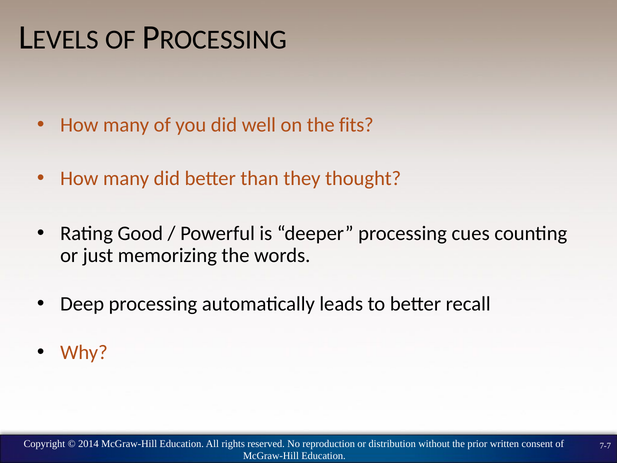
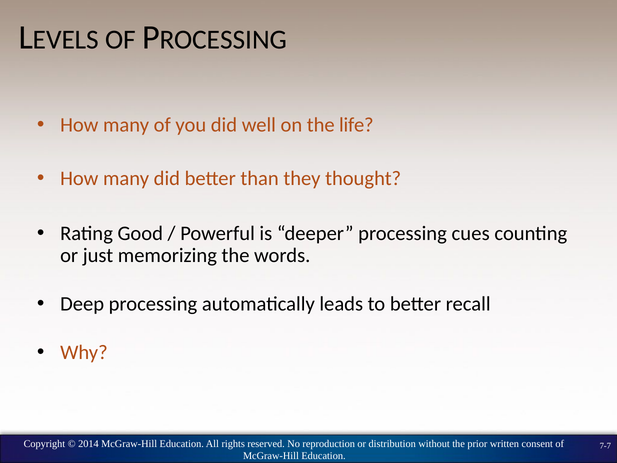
fits: fits -> life
